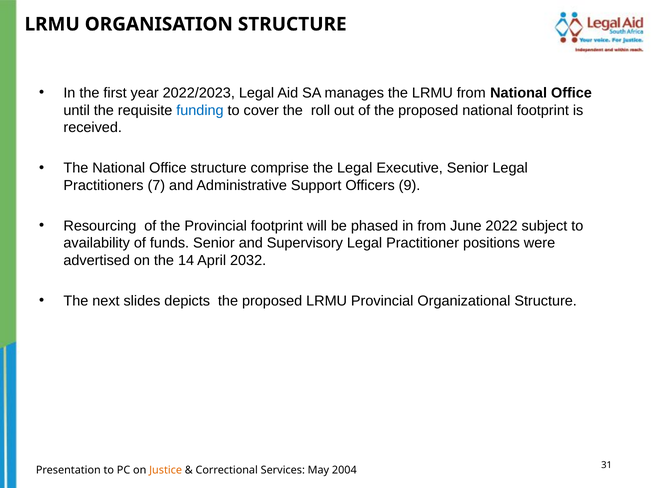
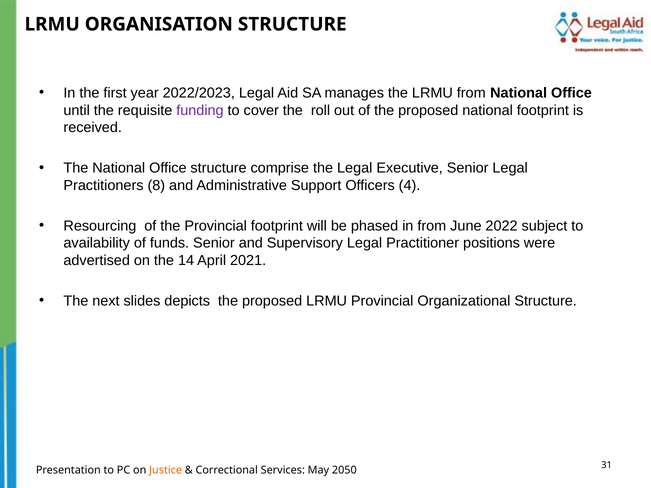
funding colour: blue -> purple
7: 7 -> 8
9: 9 -> 4
2032: 2032 -> 2021
2004: 2004 -> 2050
